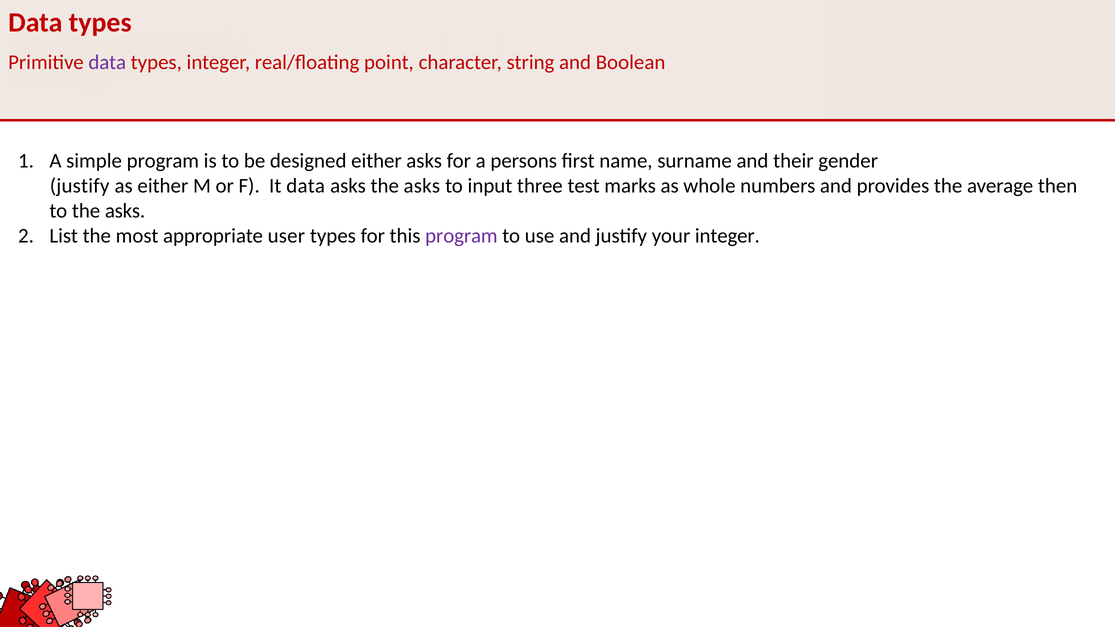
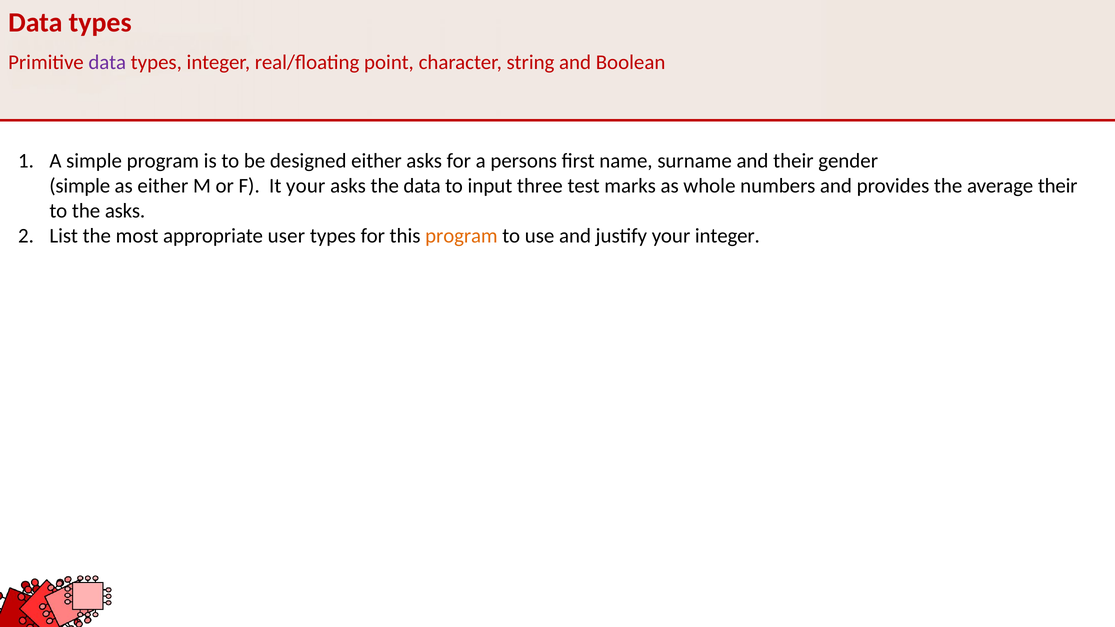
justify at (80, 186): justify -> simple
It data: data -> your
asks the asks: asks -> data
average then: then -> their
program at (461, 236) colour: purple -> orange
